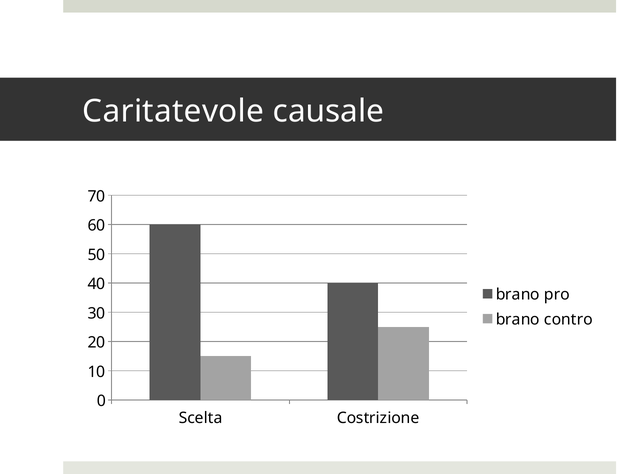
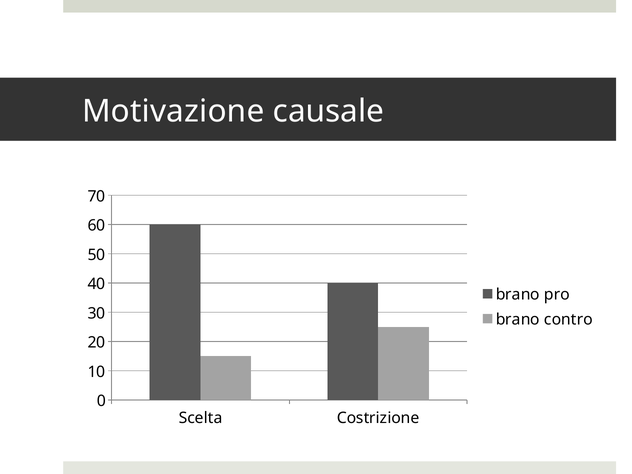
Caritatevole: Caritatevole -> Motivazione
